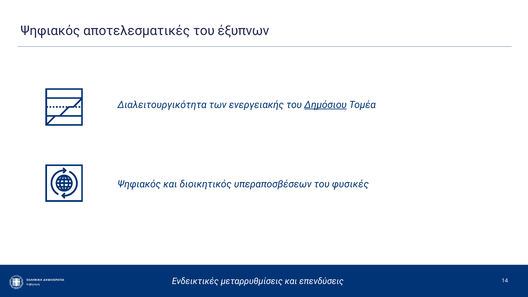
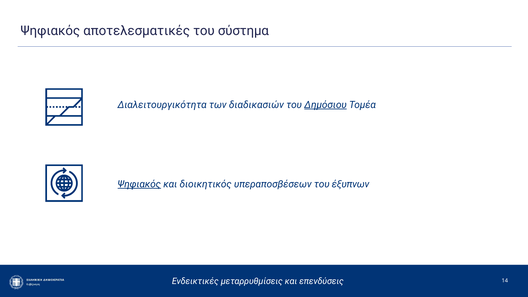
έξυπνων: έξυπνων -> σύστημα
ενεργειακής: ενεργειακής -> διαδικασιών
Ψηφιακός at (139, 184) underline: none -> present
φυσικές: φυσικές -> έξυπνων
